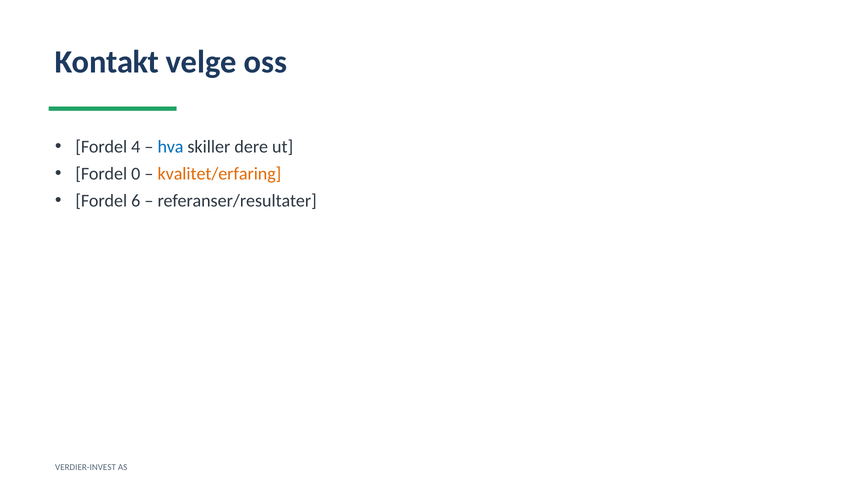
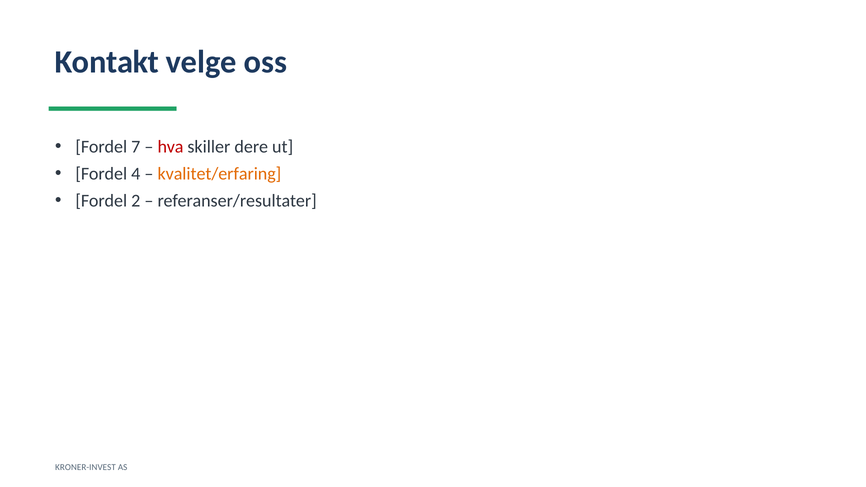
4: 4 -> 7
hva colour: blue -> red
0: 0 -> 4
6: 6 -> 2
VERDIER-INVEST: VERDIER-INVEST -> KRONER-INVEST
